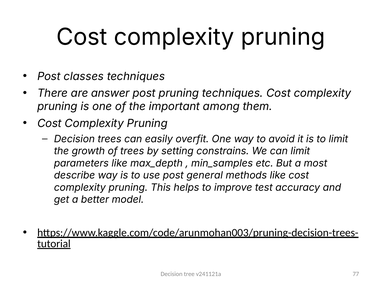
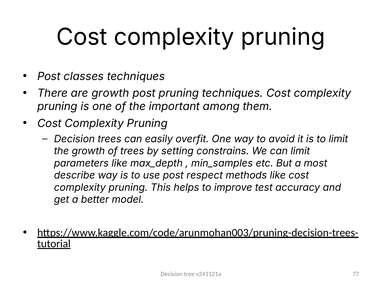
are answer: answer -> growth
general: general -> respect
